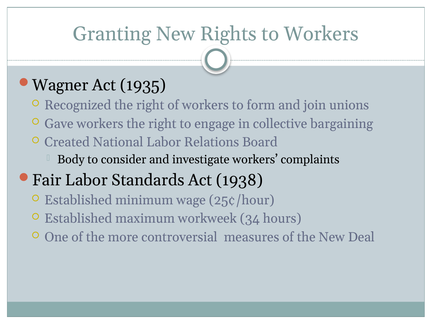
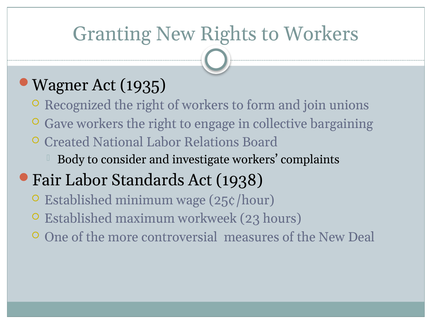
34: 34 -> 23
